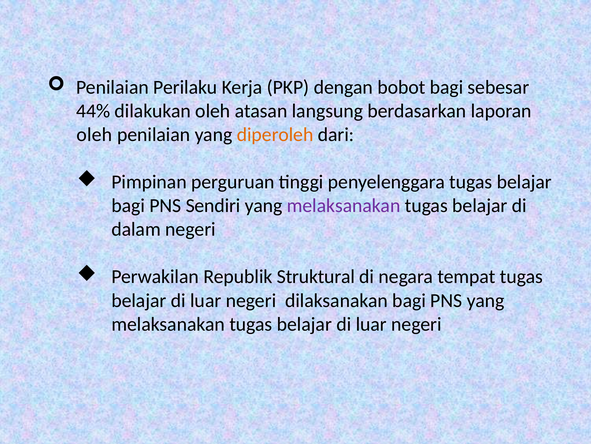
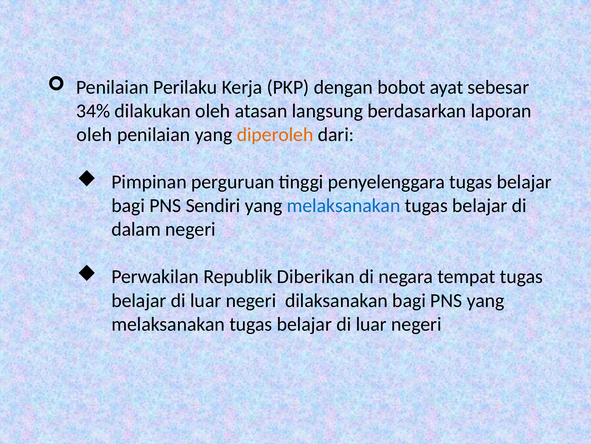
bobot bagi: bagi -> ayat
44%: 44% -> 34%
melaksanakan at (344, 205) colour: purple -> blue
Struktural: Struktural -> Diberikan
